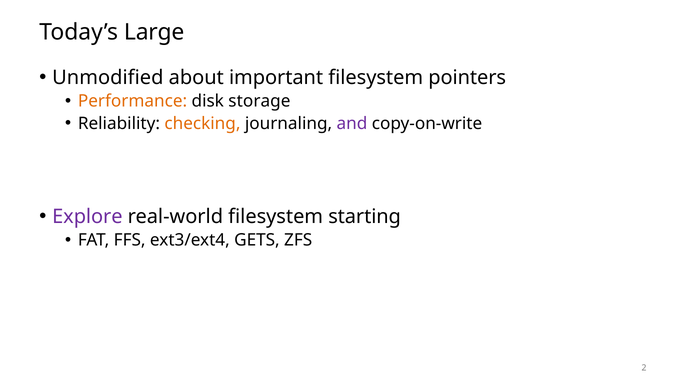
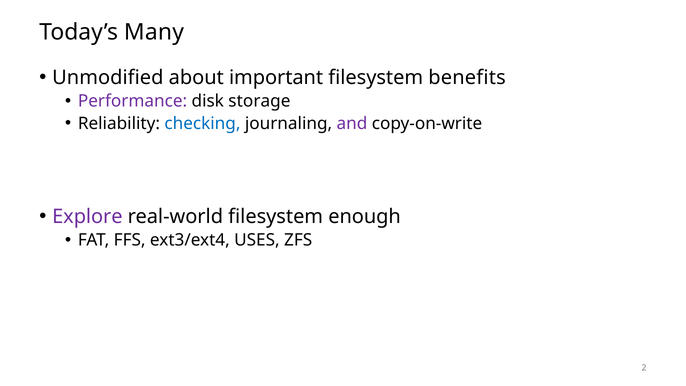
Large: Large -> Many
pointers: pointers -> benefits
Performance colour: orange -> purple
checking colour: orange -> blue
starting: starting -> enough
GETS: GETS -> USES
